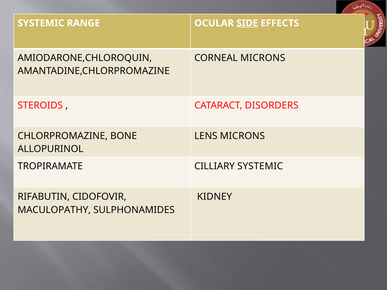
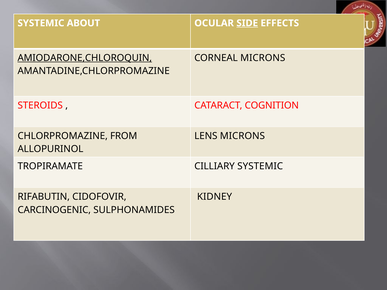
RANGE: RANGE -> ABOUT
AMIODARONE,CHLOROQUIN underline: none -> present
DISORDERS: DISORDERS -> COGNITION
BONE: BONE -> FROM
MACULOPATHY: MACULOPATHY -> CARCINOGENIC
